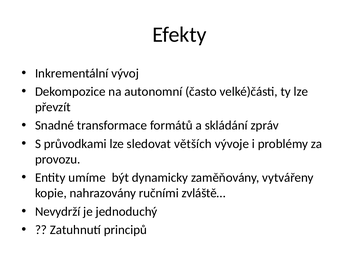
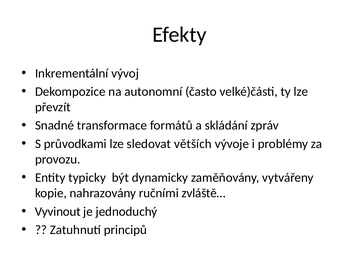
umíme: umíme -> typicky
Nevydrží: Nevydrží -> Vyvinout
